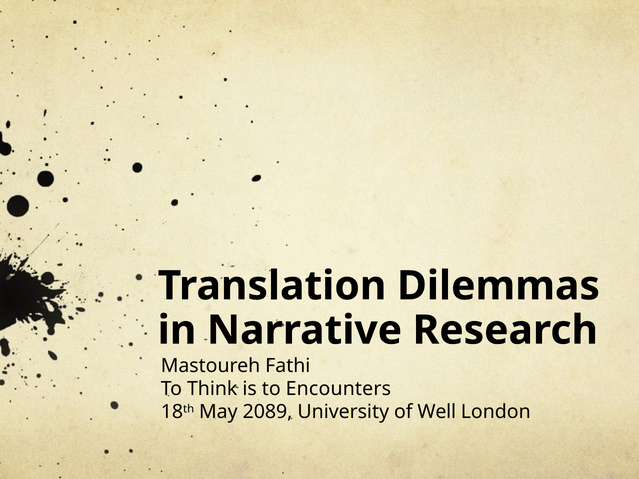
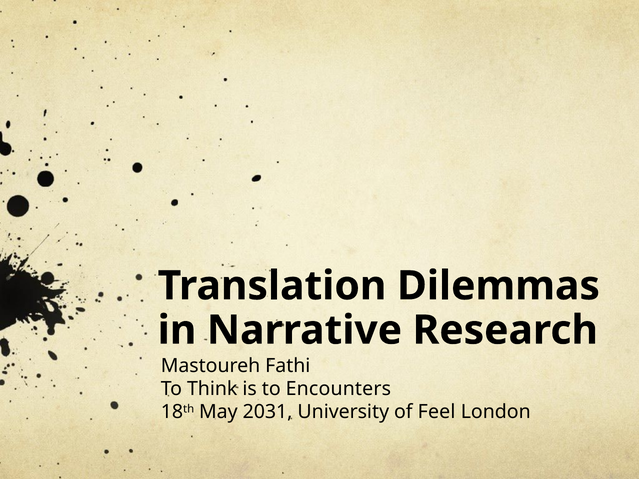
2089: 2089 -> 2031
Well: Well -> Feel
